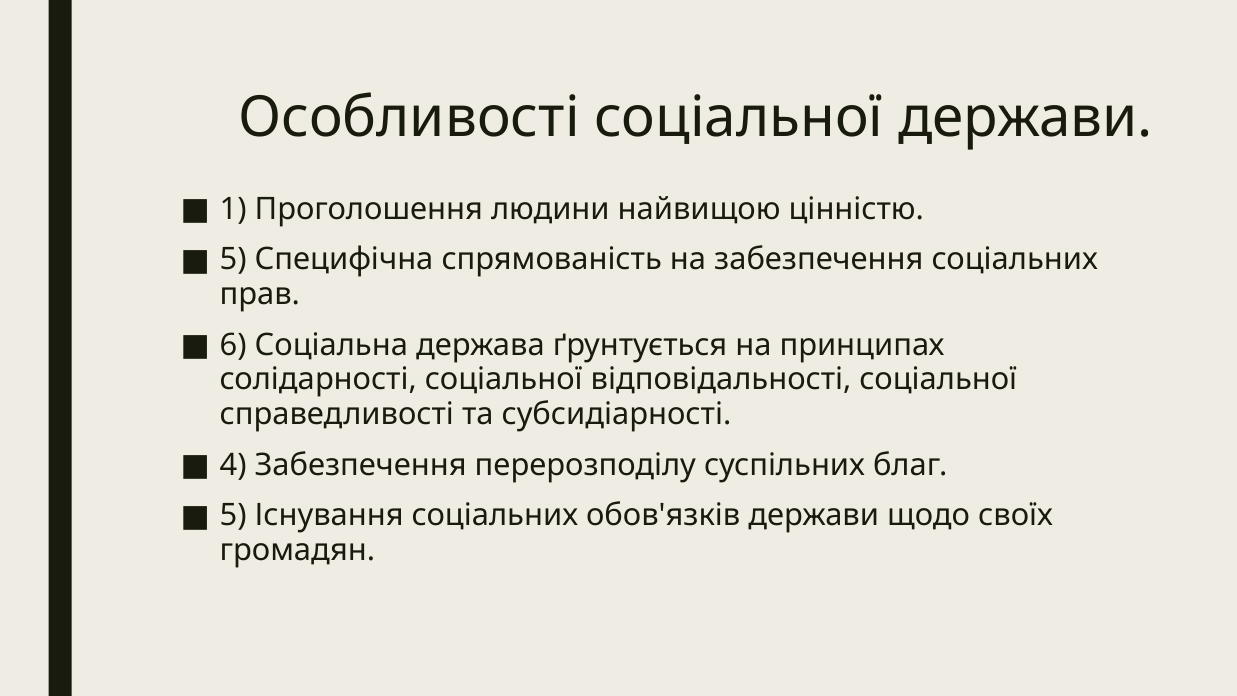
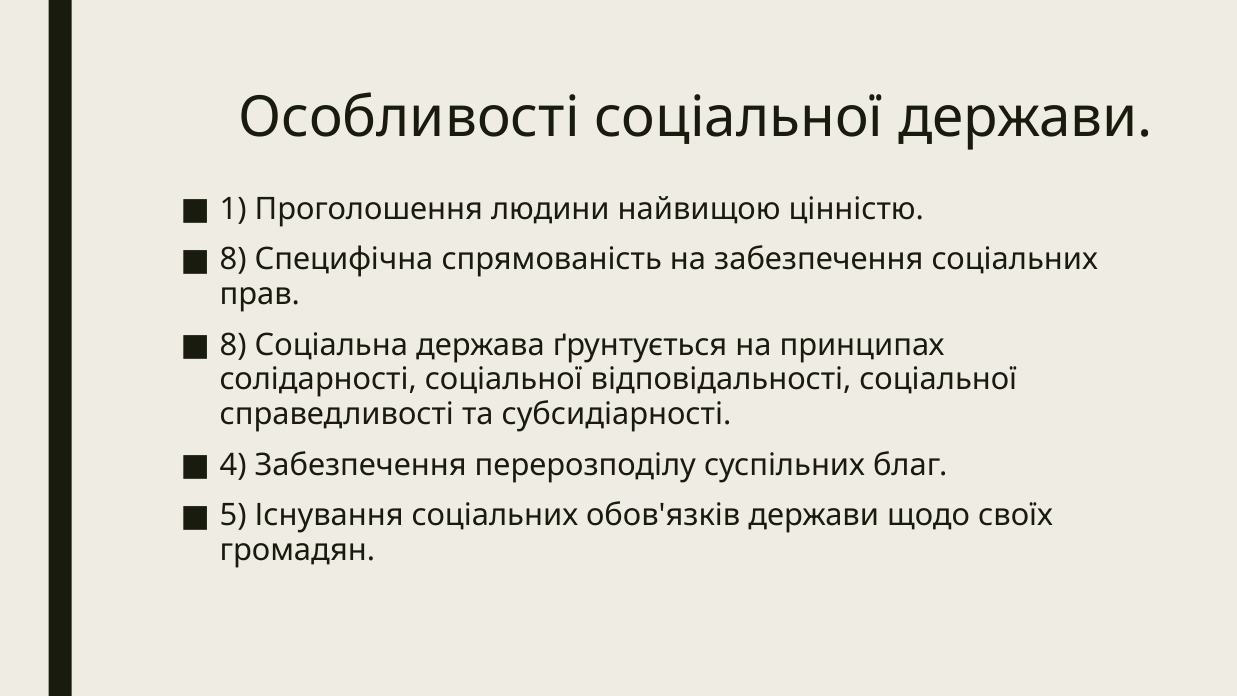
5 at (233, 260): 5 -> 8
6 at (233, 345): 6 -> 8
